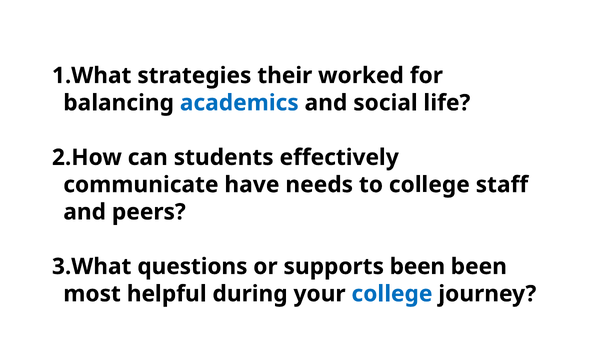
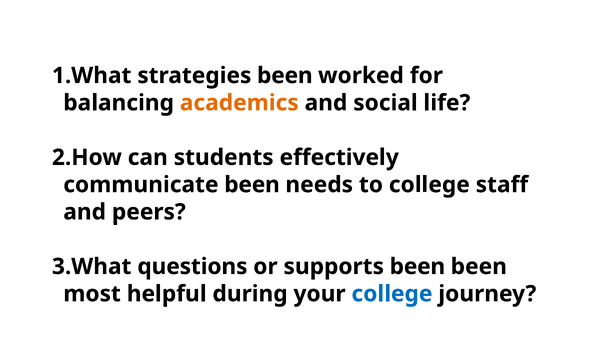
strategies their: their -> been
academics colour: blue -> orange
communicate have: have -> been
